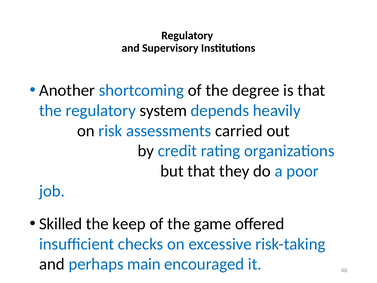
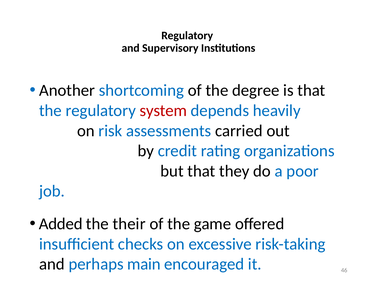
system colour: black -> red
Skilled: Skilled -> Added
keep: keep -> their
